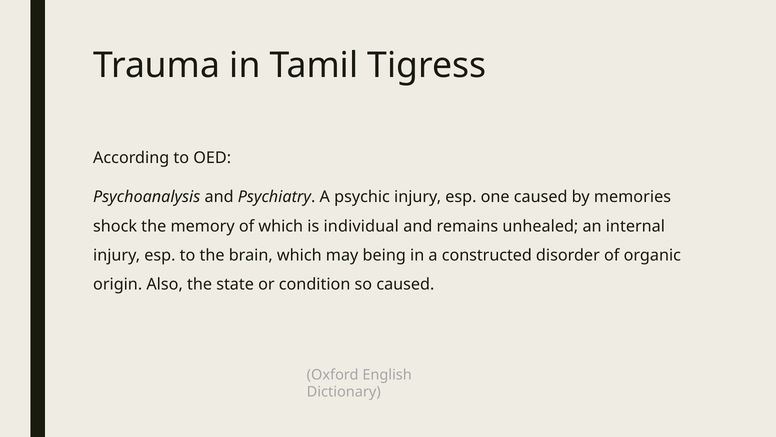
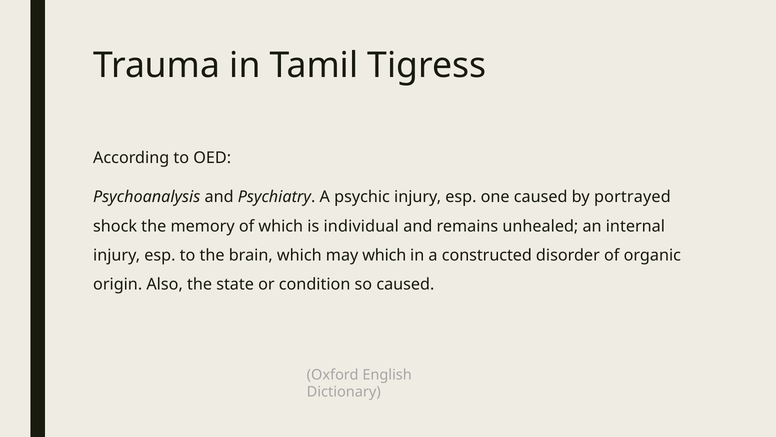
memories: memories -> portrayed
may being: being -> which
